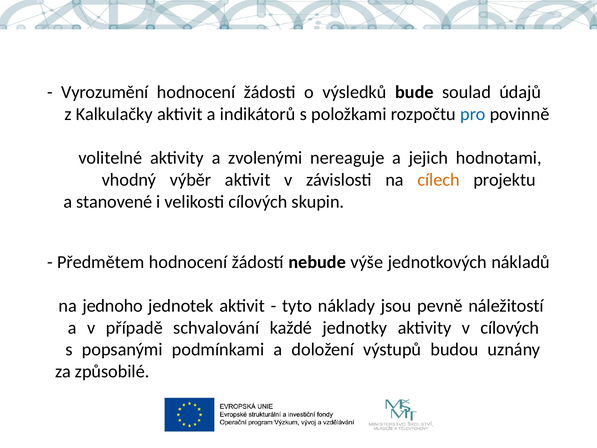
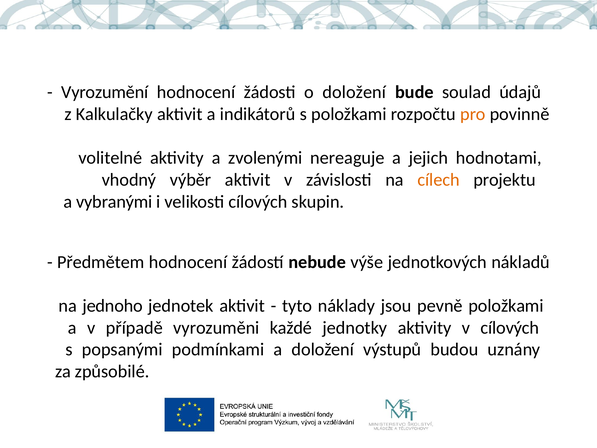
o výsledků: výsledků -> doložení
pro colour: blue -> orange
stanovené: stanovené -> vybranými
pevně náležitostí: náležitostí -> položkami
schvalování: schvalování -> vyrozuměni
